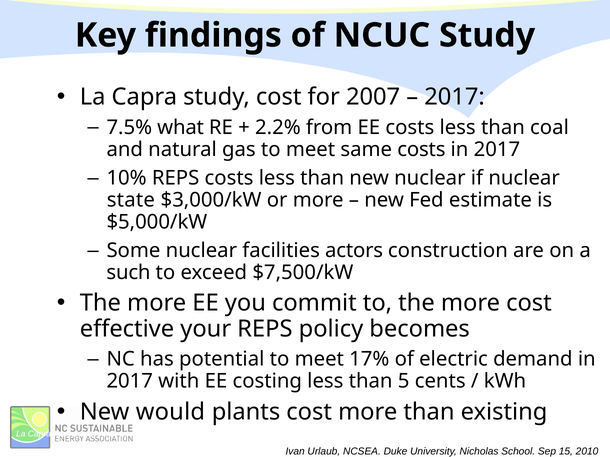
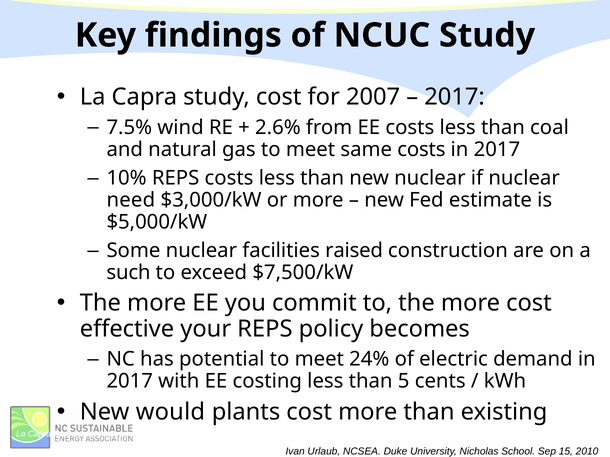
what: what -> wind
2.2%: 2.2% -> 2.6%
state at (131, 200): state -> need
actors: actors -> raised
17%: 17% -> 24%
